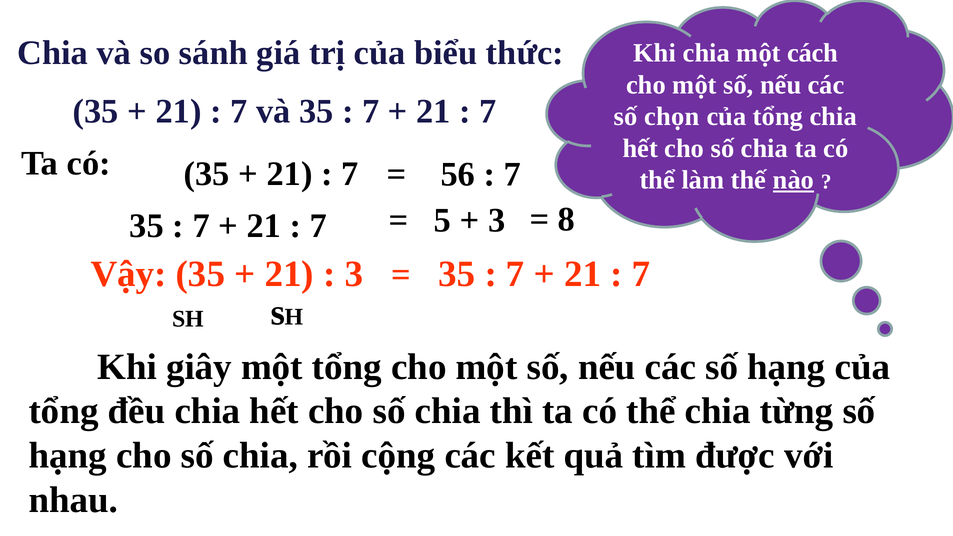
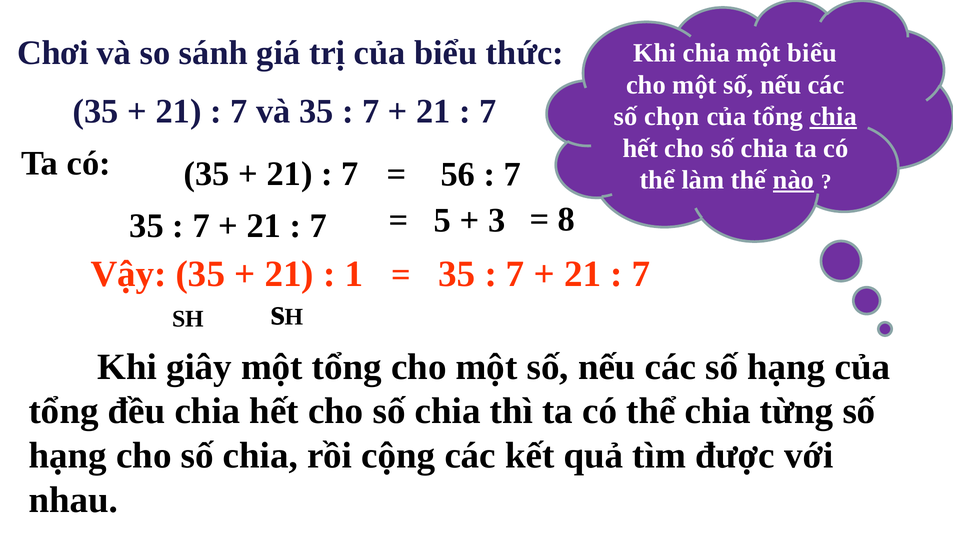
Chia at (53, 53): Chia -> Chơi
một cách: cách -> biểu
chia at (833, 117) underline: none -> present
3 at (354, 274): 3 -> 1
